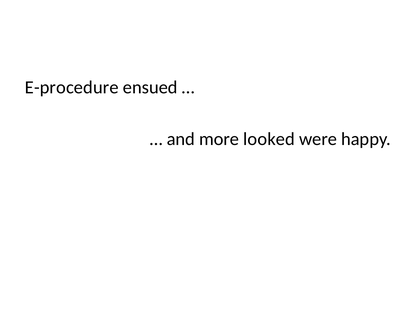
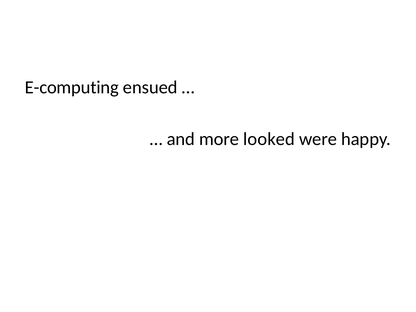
E-procedure: E-procedure -> E-computing
